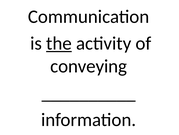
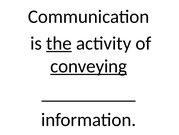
conveying underline: none -> present
